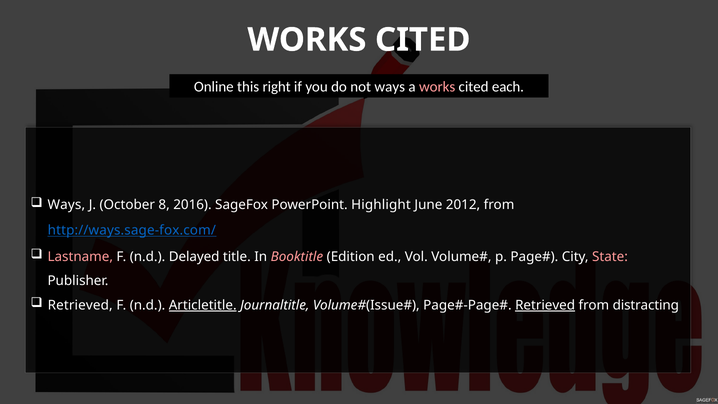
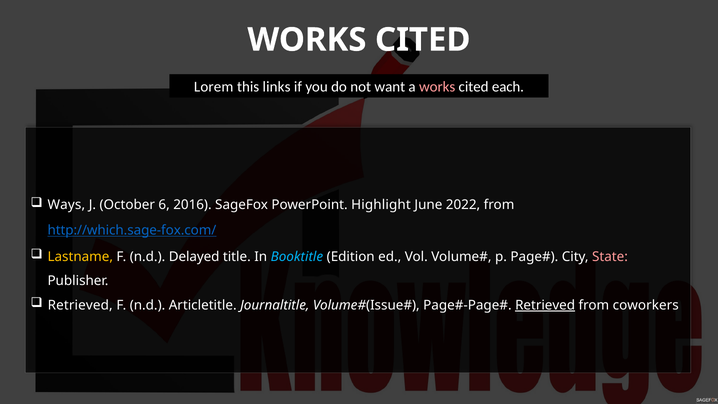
Online: Online -> Lorem
right: right -> links
not ways: ways -> want
8: 8 -> 6
2012: 2012 -> 2022
http://ways.sage-fox.com/: http://ways.sage-fox.com/ -> http://which.sage-fox.com/
Lastname colour: pink -> yellow
Booktitle colour: pink -> light blue
Articletitle underline: present -> none
distracting: distracting -> coworkers
